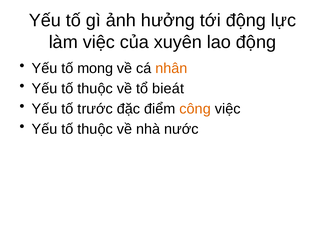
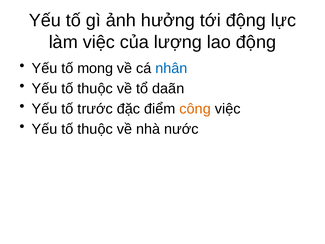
xuyên: xuyên -> lượng
nhân colour: orange -> blue
bieát: bieát -> daãn
